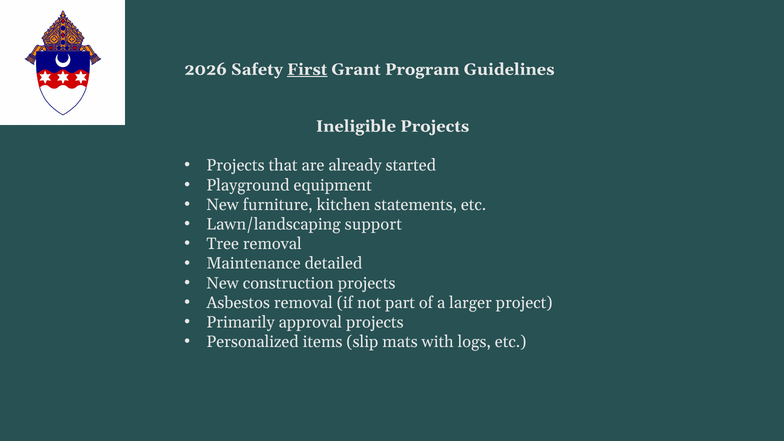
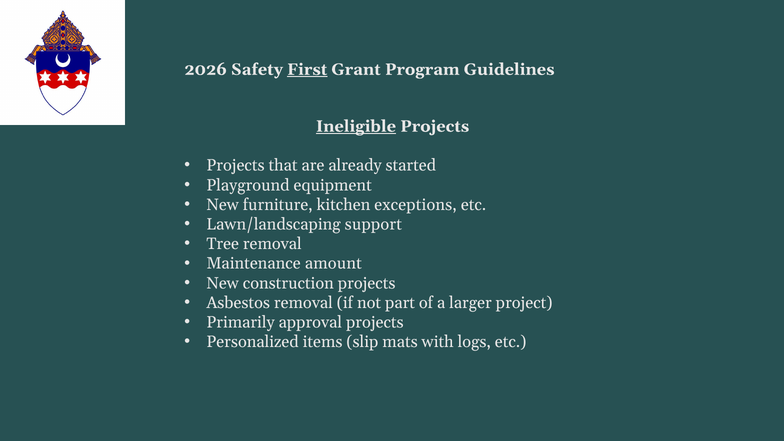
Ineligible underline: none -> present
statements: statements -> exceptions
detailed: detailed -> amount
